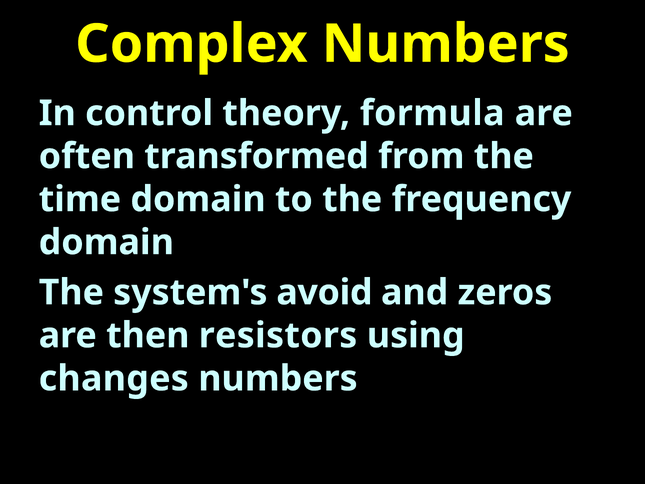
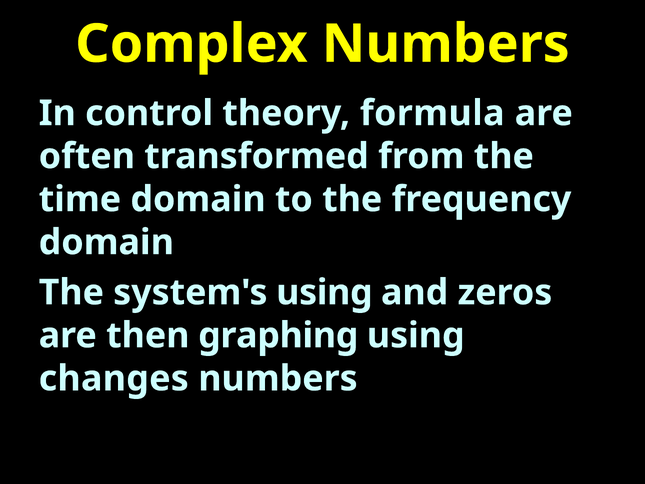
system's avoid: avoid -> using
resistors: resistors -> graphing
